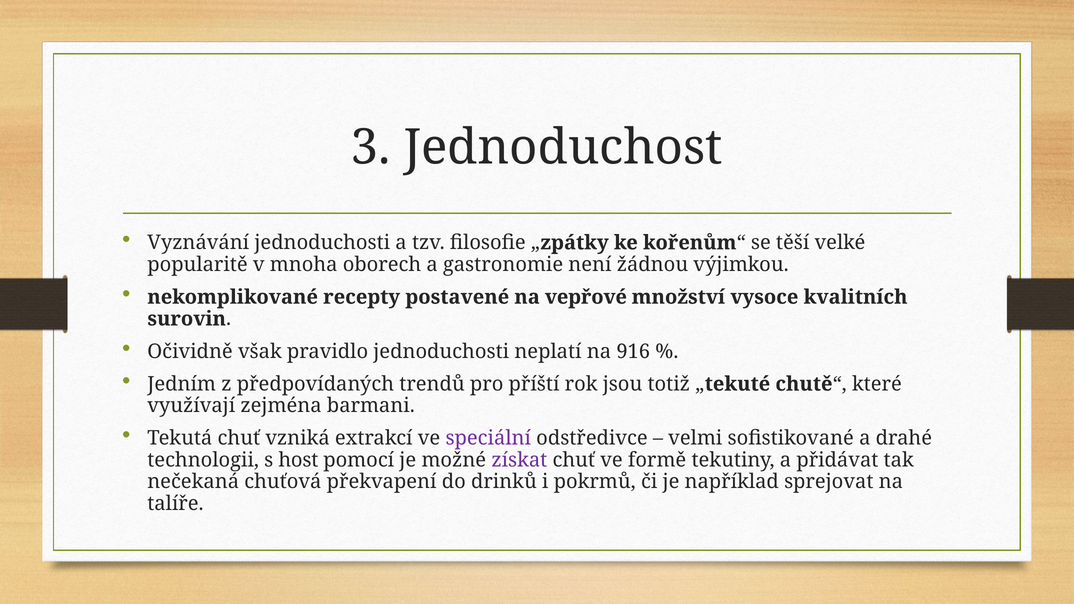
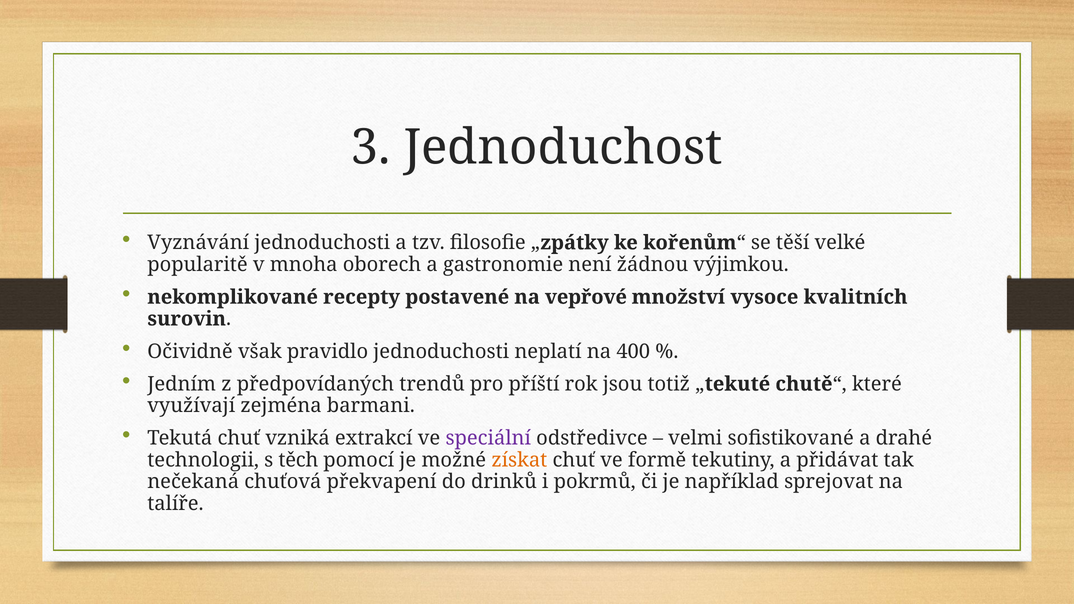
916: 916 -> 400
host: host -> těch
získat colour: purple -> orange
